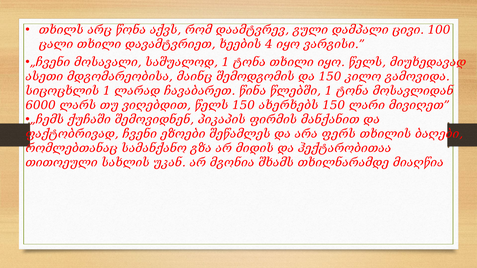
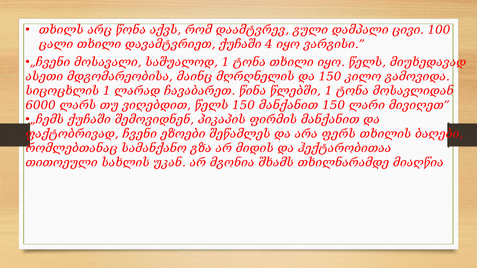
დავამტვრიეთ ხეების: ხეების -> ქუჩაში
შემოდგომის: შემოდგომის -> მღრღნელის
150 ახერხებს: ახერხებს -> მანქანით
